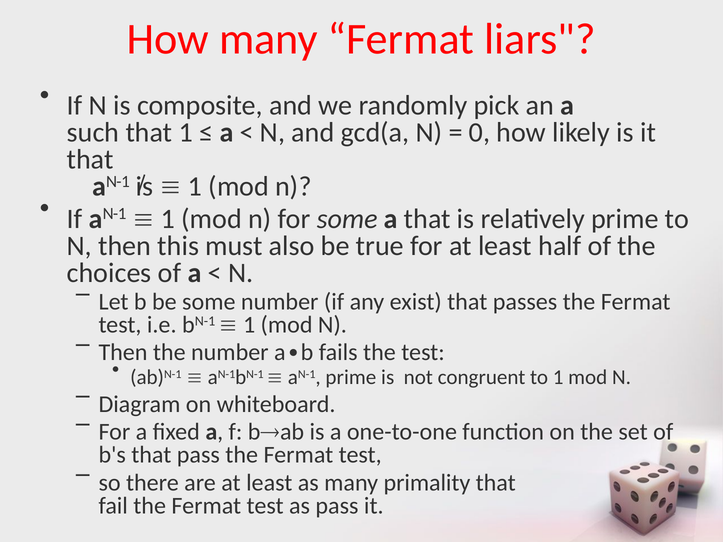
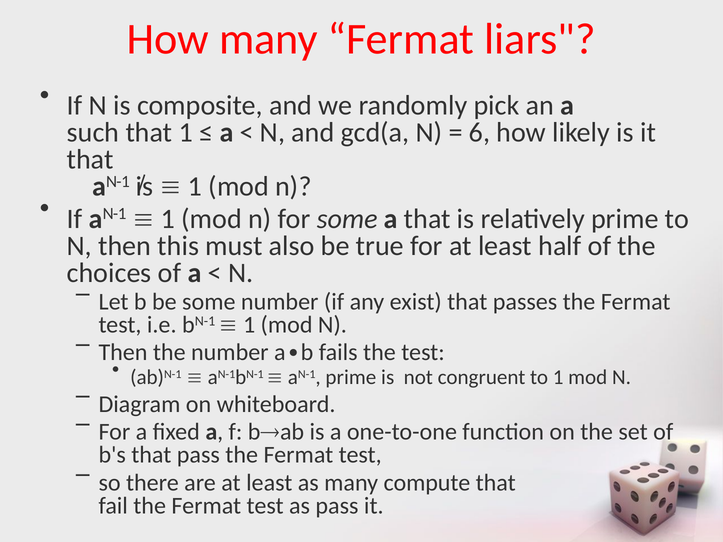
0: 0 -> 6
primality: primality -> compute
